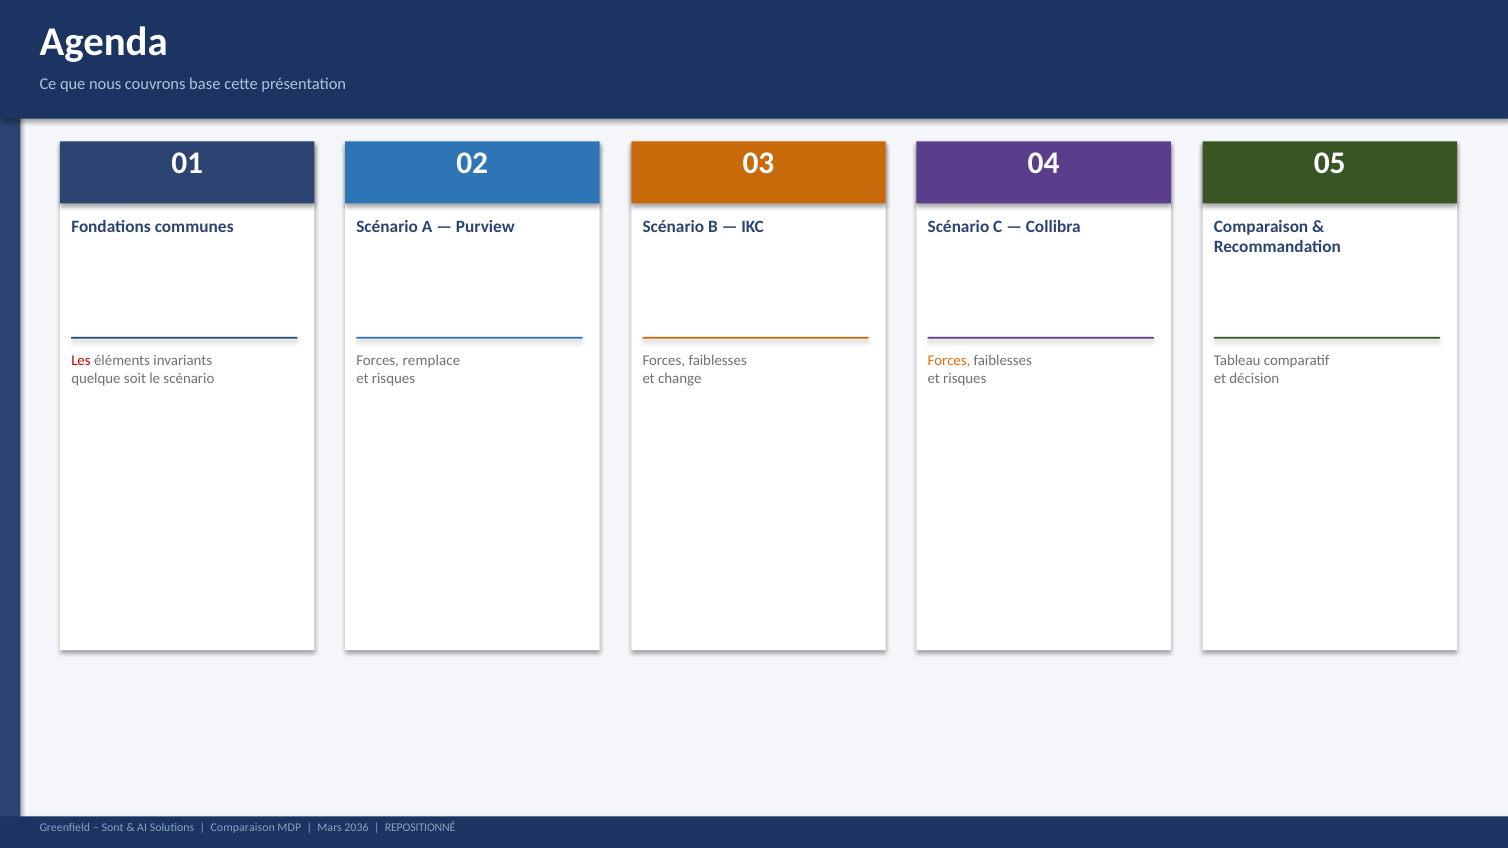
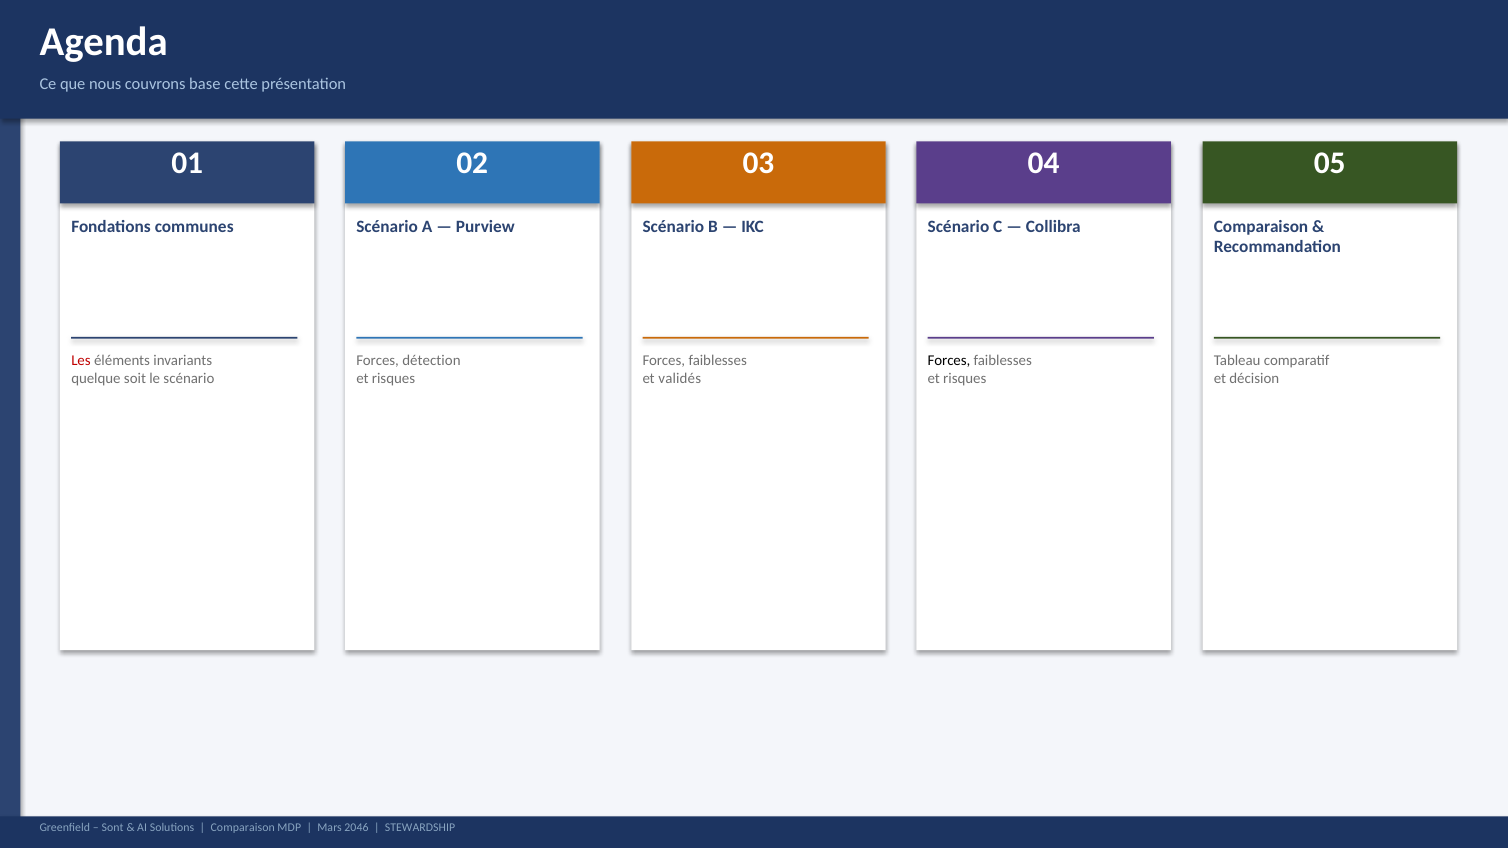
remplace: remplace -> détection
Forces at (949, 361) colour: orange -> black
change: change -> validés
2036: 2036 -> 2046
REPOSITIONNÉ: REPOSITIONNÉ -> STEWARDSHIP
